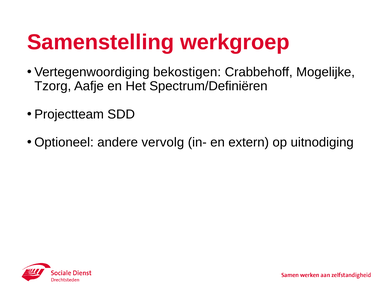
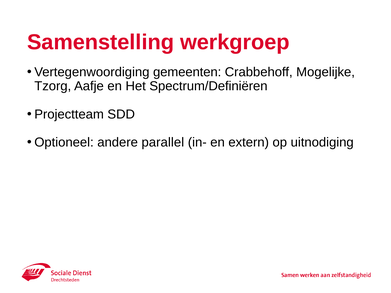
bekostigen: bekostigen -> gemeenten
vervolg: vervolg -> parallel
